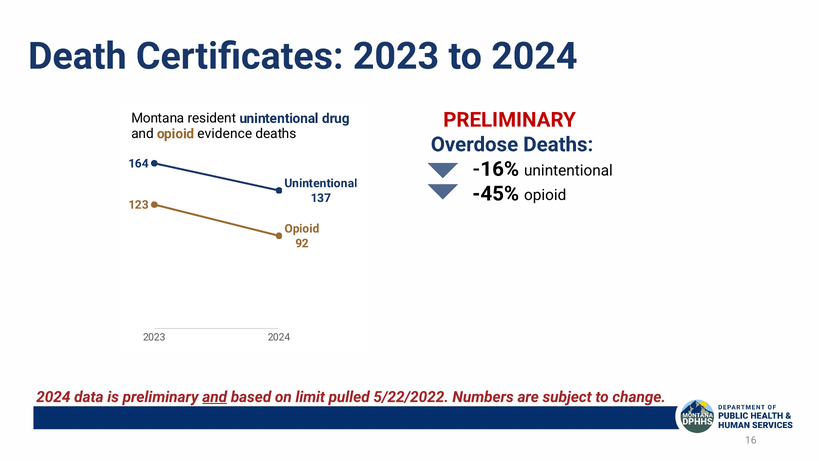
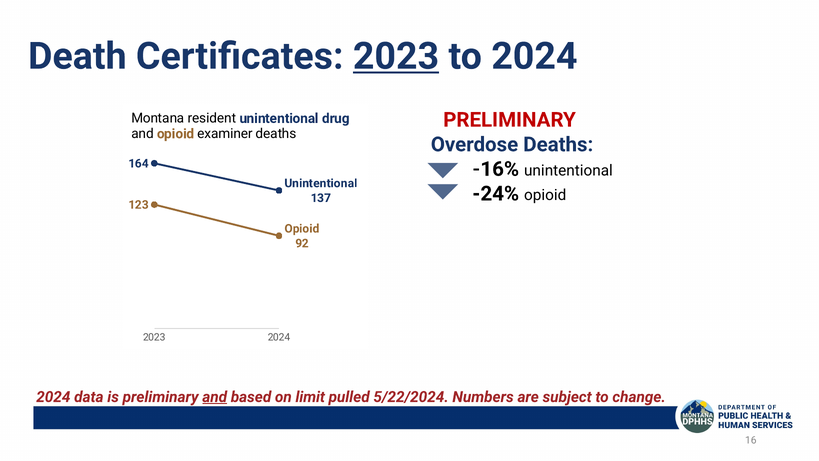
2023 at (396, 56) underline: none -> present
evidence: evidence -> examiner
-45%: -45% -> -24%
5/22/2022: 5/22/2022 -> 5/22/2024
